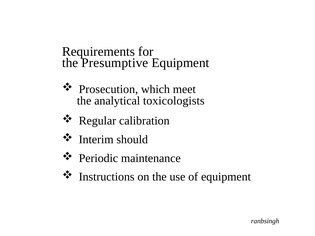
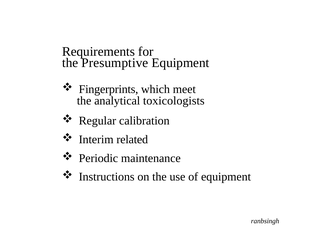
Prosecution: Prosecution -> Fingerprints
should: should -> related
